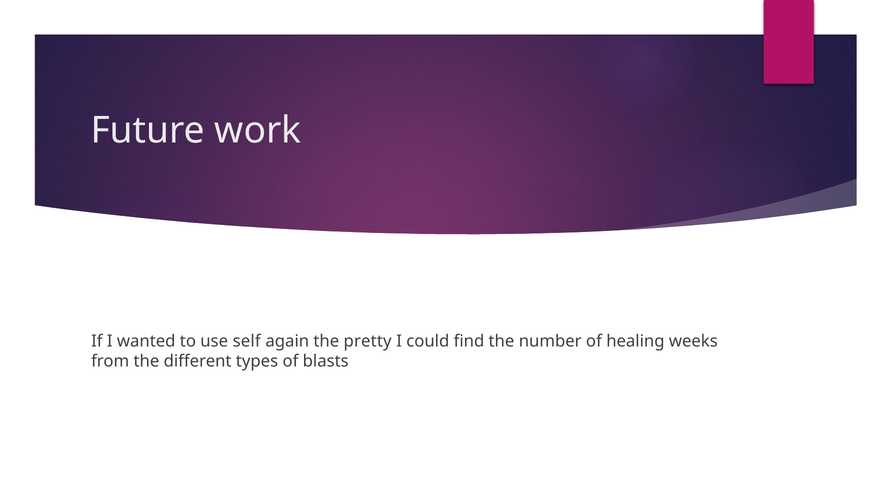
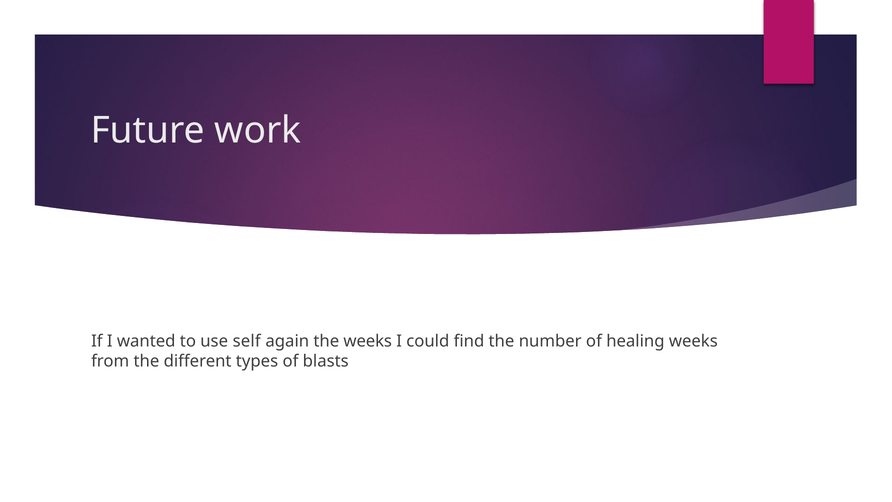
the pretty: pretty -> weeks
